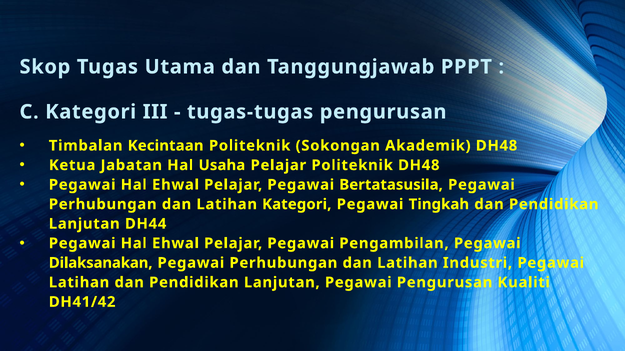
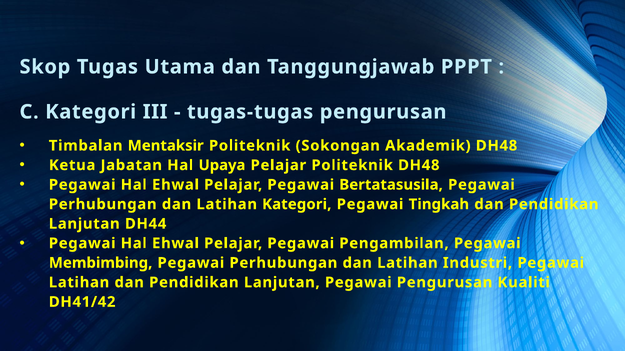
Kecintaan: Kecintaan -> Mentaksir
Usaha: Usaha -> Upaya
Dilaksanakan: Dilaksanakan -> Membimbing
